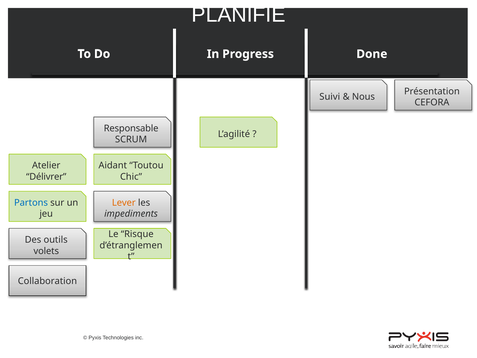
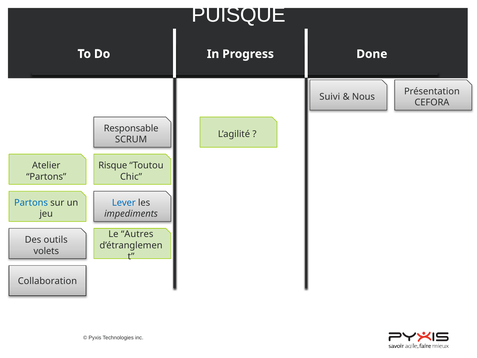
PLANIFIÉ: PLANIFIÉ -> PUISQUE
Aidant: Aidant -> Risque
Délivrer at (46, 177): Délivrer -> Partons
Lever colour: orange -> blue
Risque: Risque -> Autres
